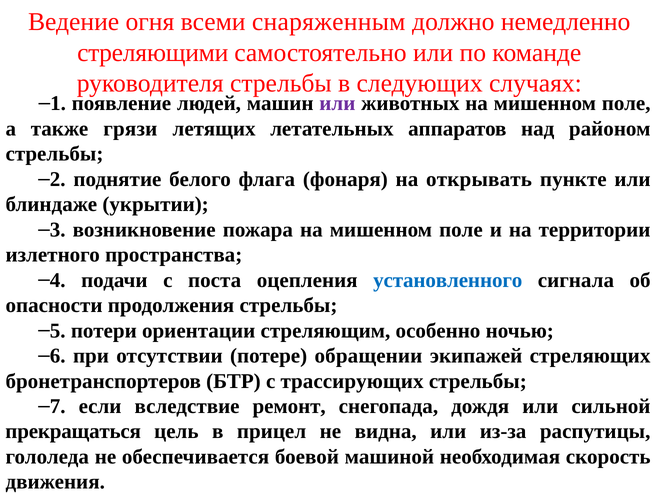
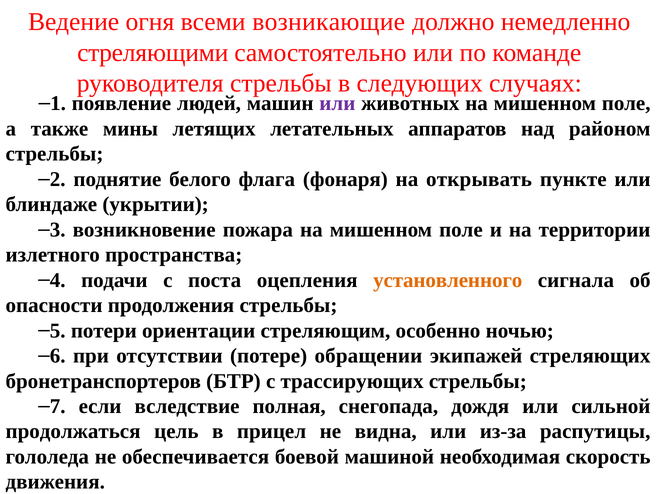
снаряженным: снаряженным -> возникающие
грязи: грязи -> мины
установленного colour: blue -> orange
ремонт: ремонт -> полная
прекращаться: прекращаться -> продолжаться
